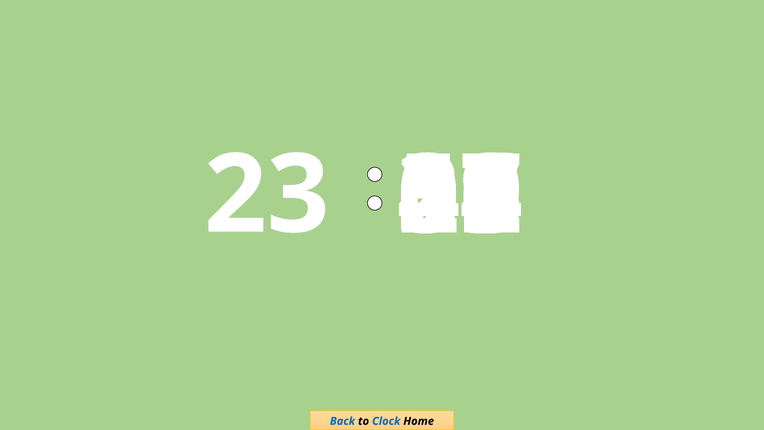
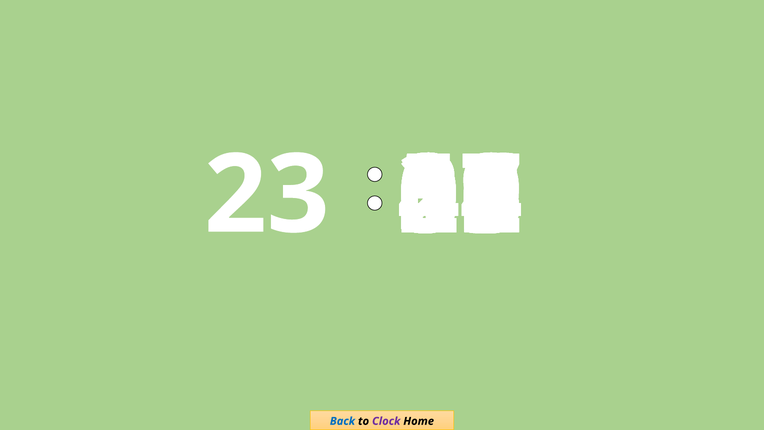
Clock colour: blue -> purple
